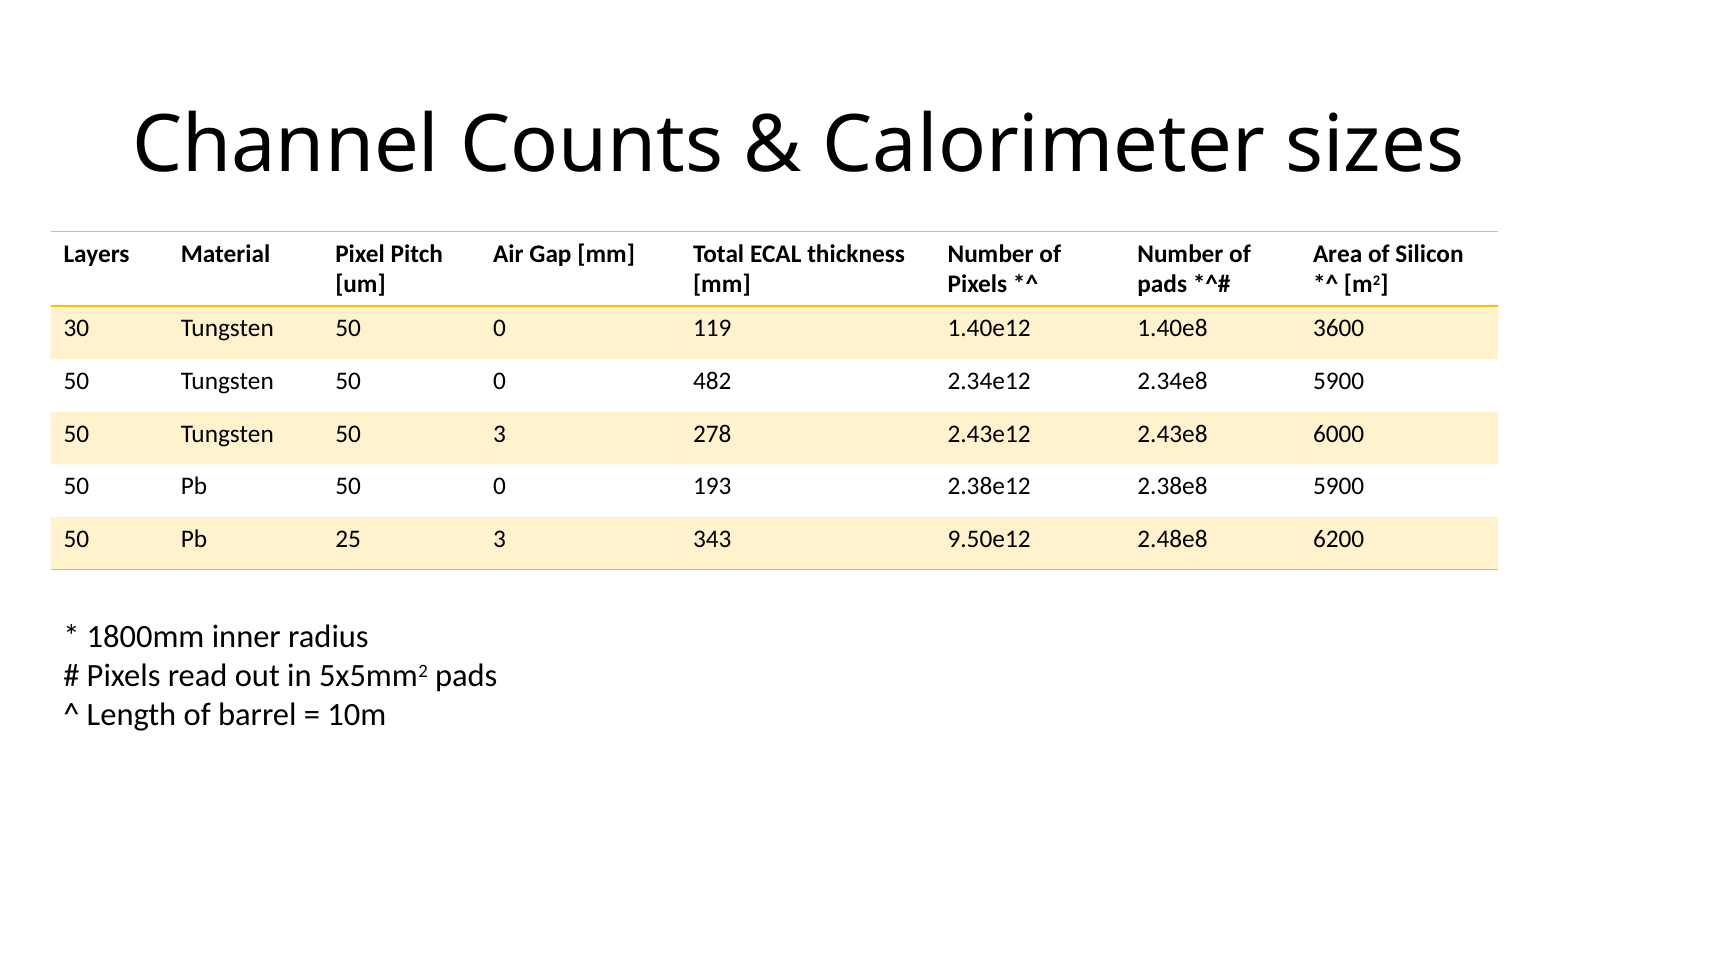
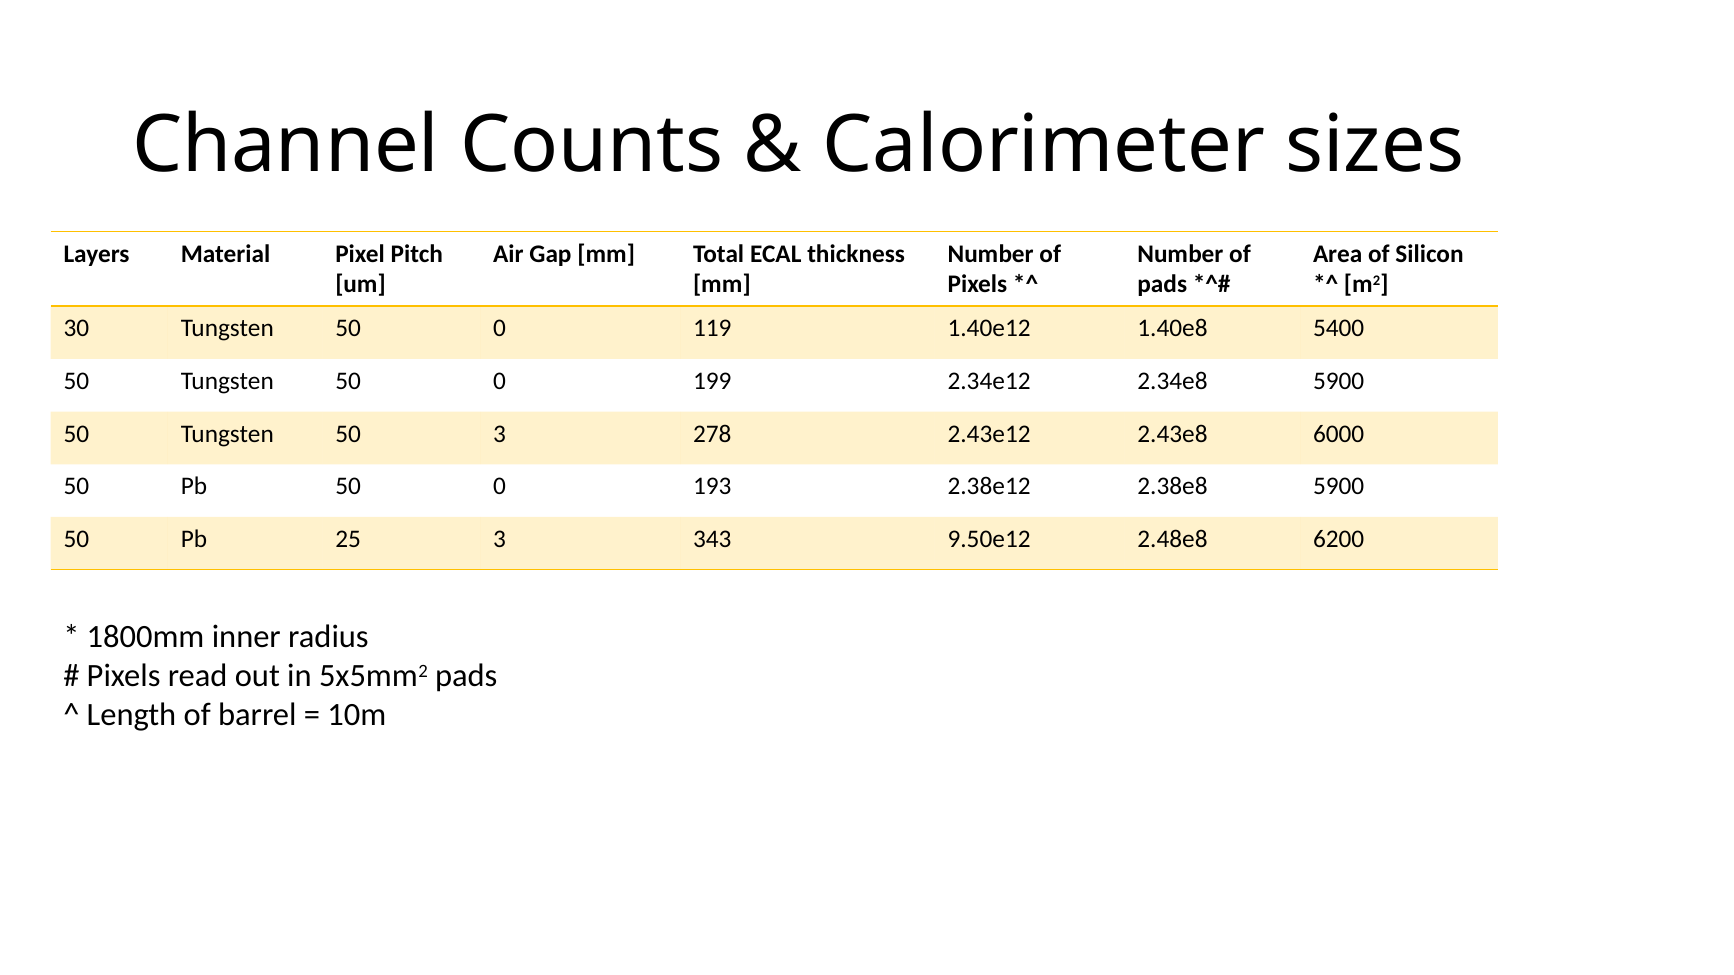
3600: 3600 -> 5400
482: 482 -> 199
